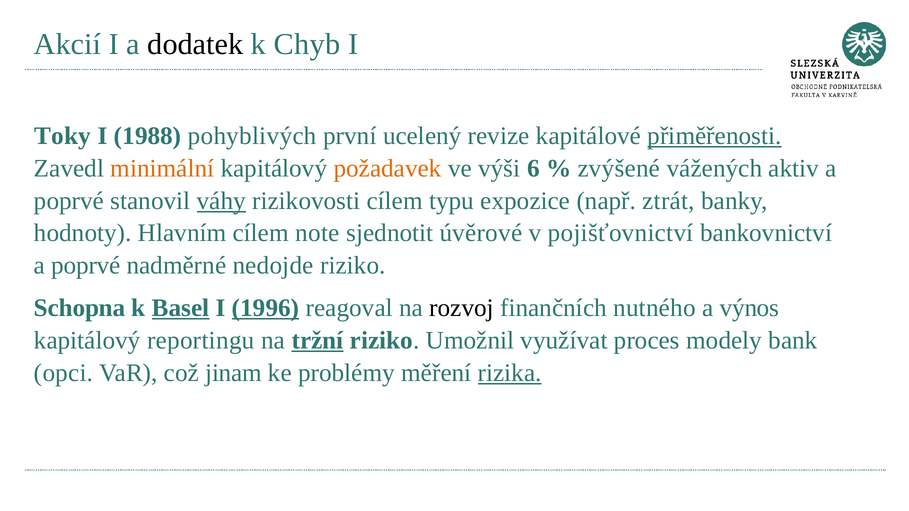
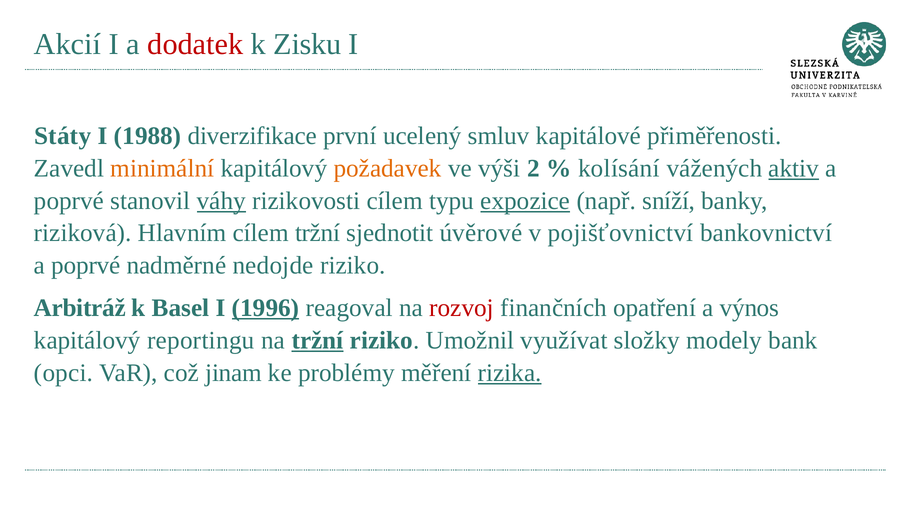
dodatek colour: black -> red
Chyb: Chyb -> Zisku
Toky: Toky -> Státy
pohyblivých: pohyblivých -> diverzifikace
revize: revize -> smluv
přiměřenosti underline: present -> none
6: 6 -> 2
zvýšené: zvýšené -> kolísání
aktiv underline: none -> present
expozice underline: none -> present
ztrát: ztrát -> sníží
hodnoty: hodnoty -> riziková
cílem note: note -> tržní
Schopna: Schopna -> Arbitráž
Basel underline: present -> none
rozvoj colour: black -> red
nutného: nutného -> opatření
proces: proces -> složky
